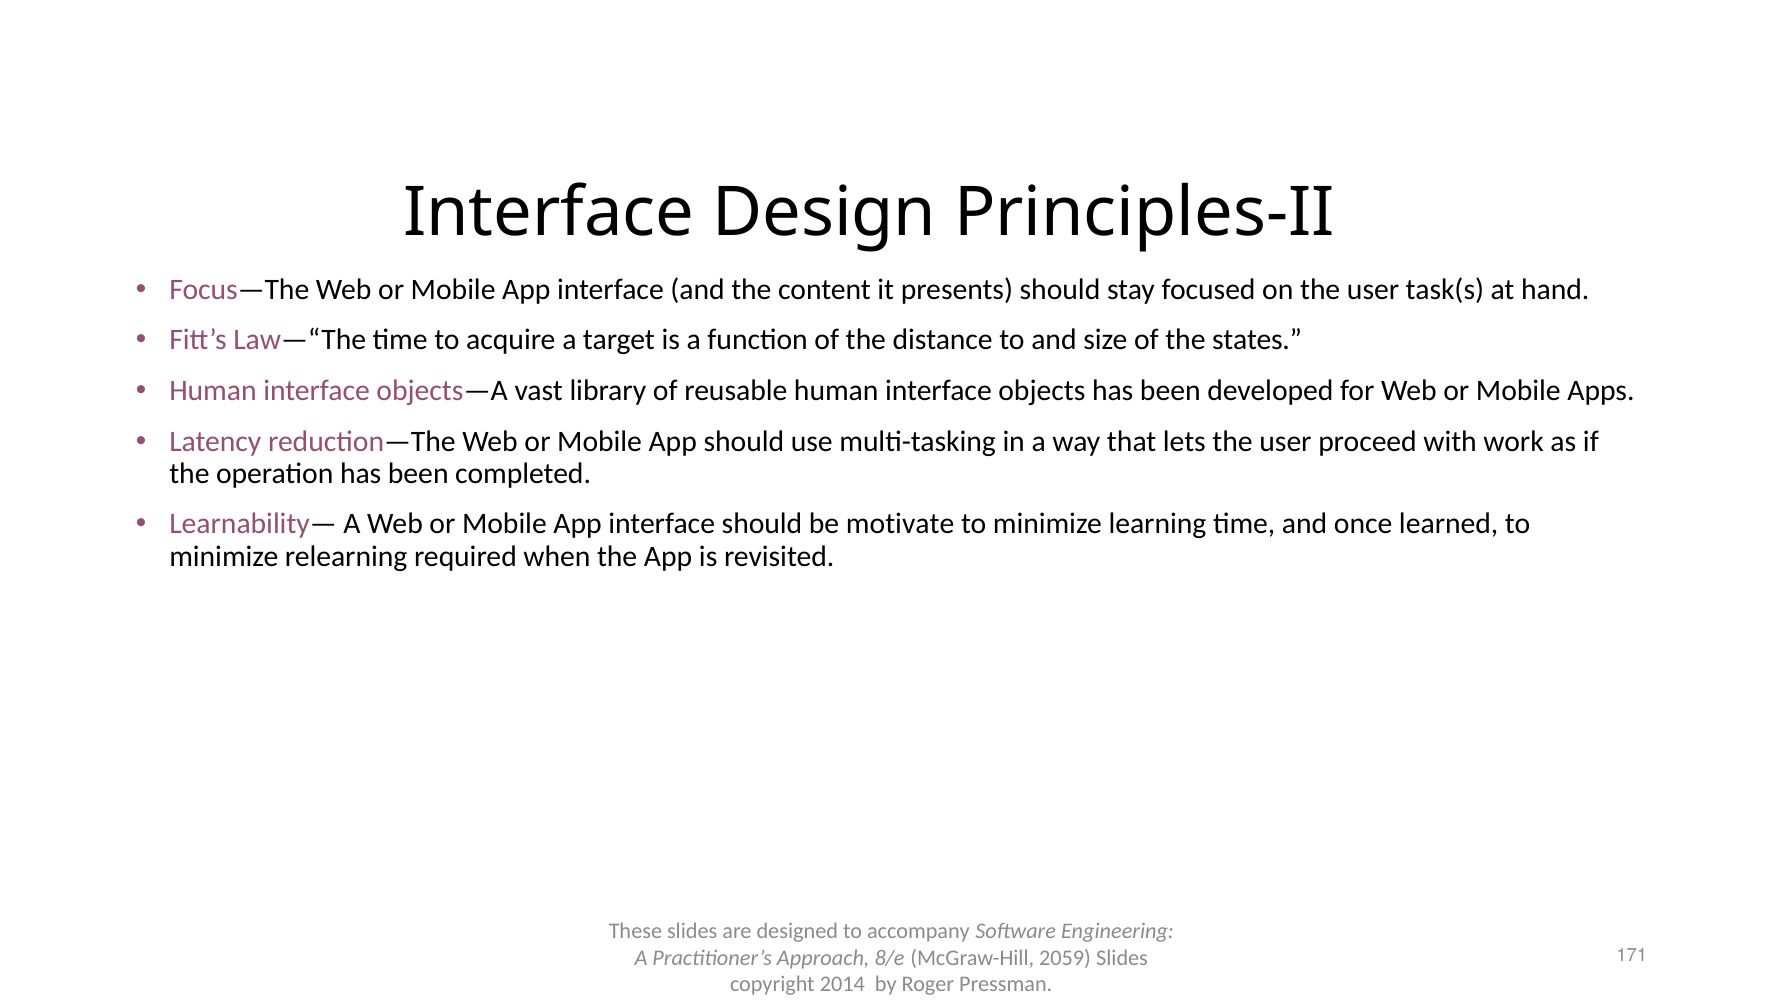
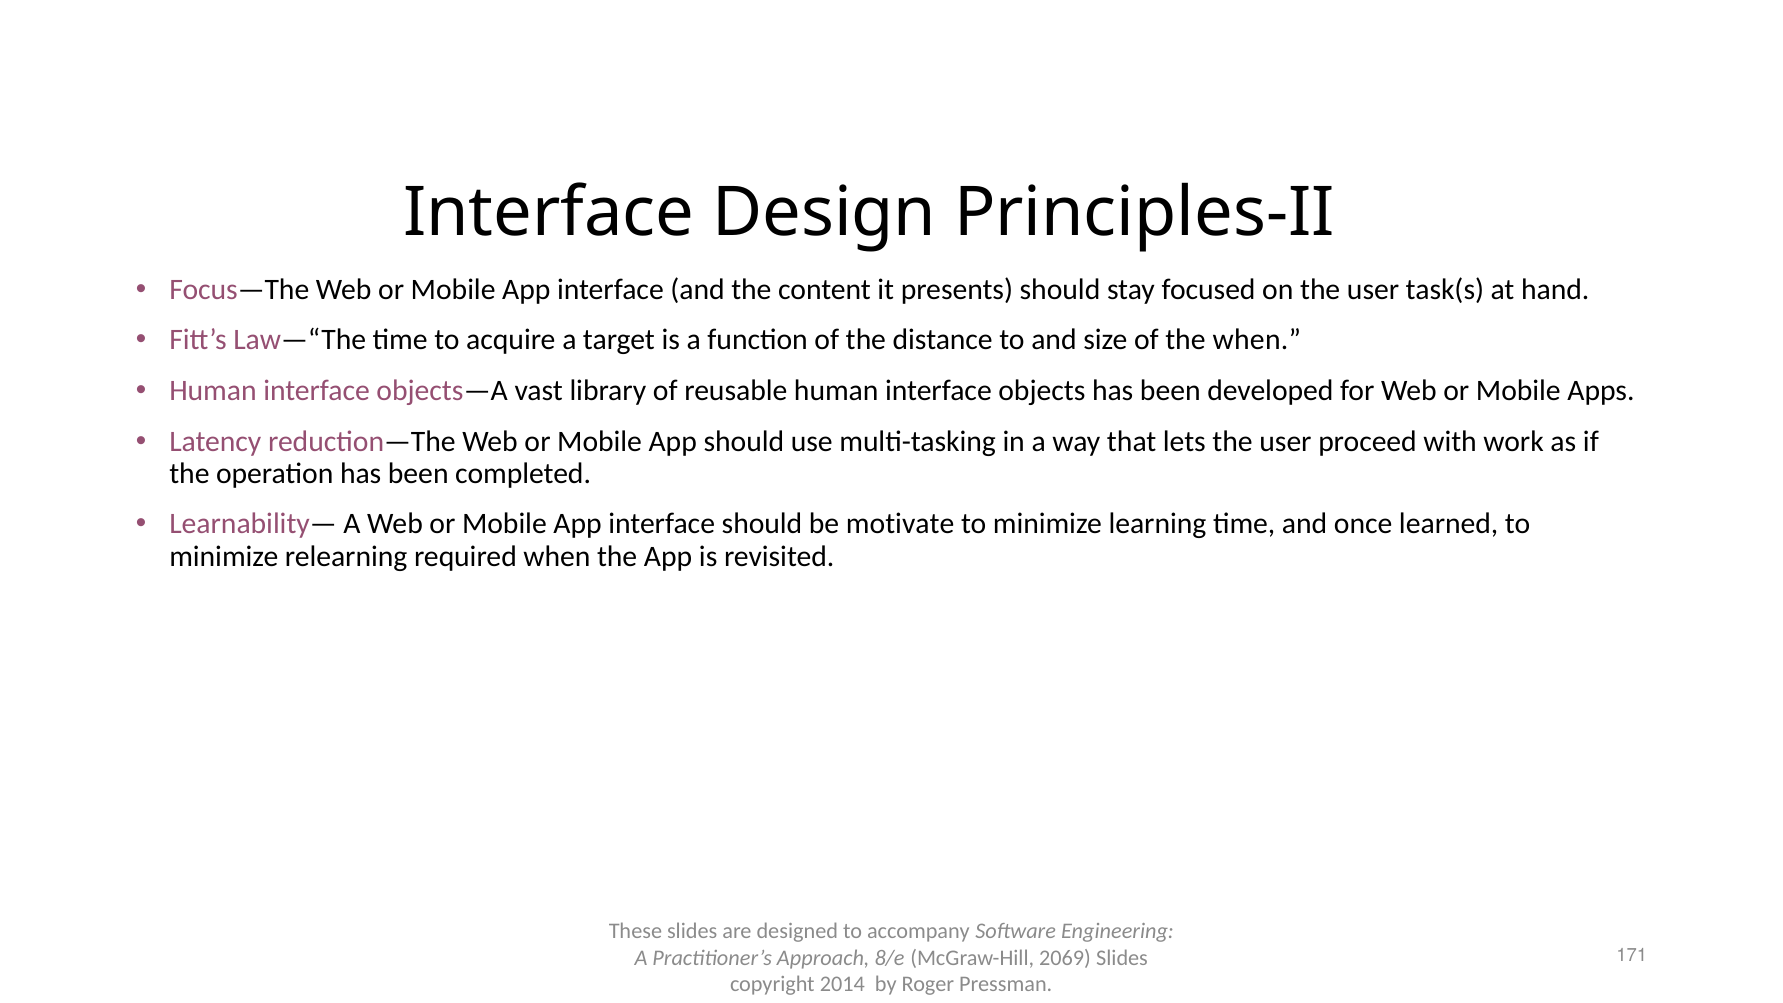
the states: states -> when
2059: 2059 -> 2069
